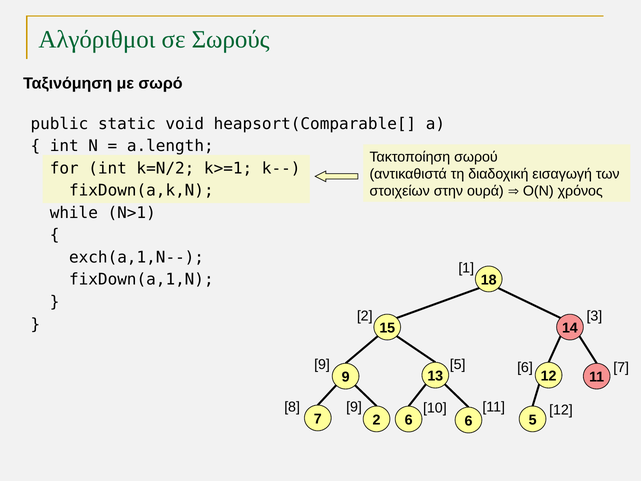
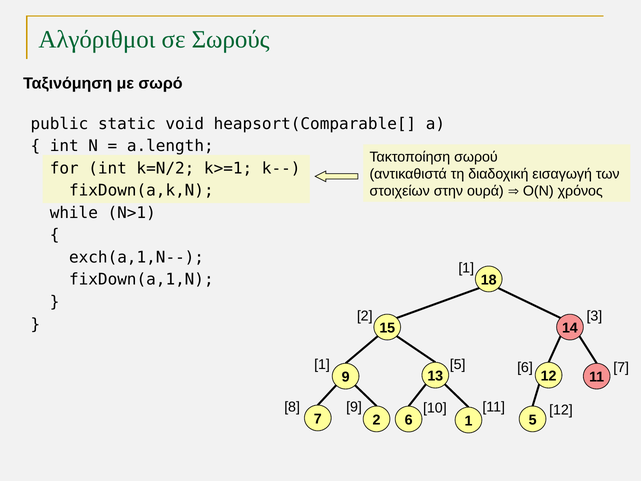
9 at (322, 364): 9 -> 1
6 at (469, 421): 6 -> 1
